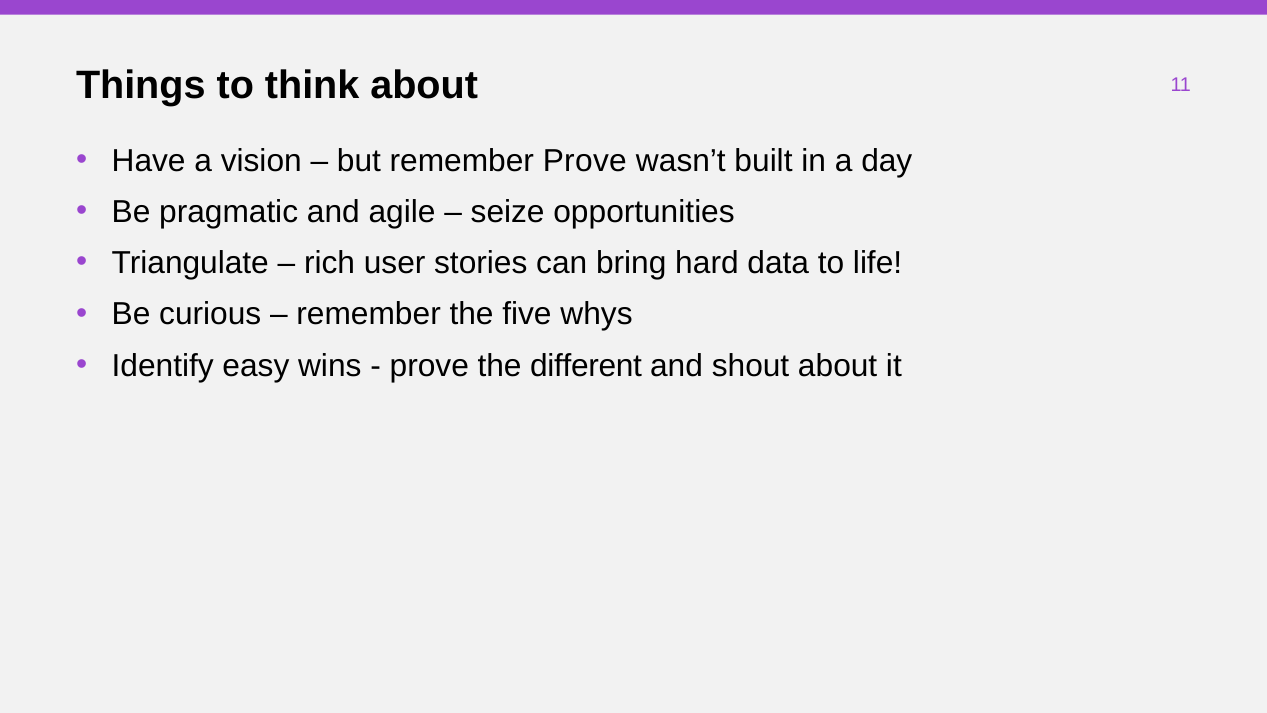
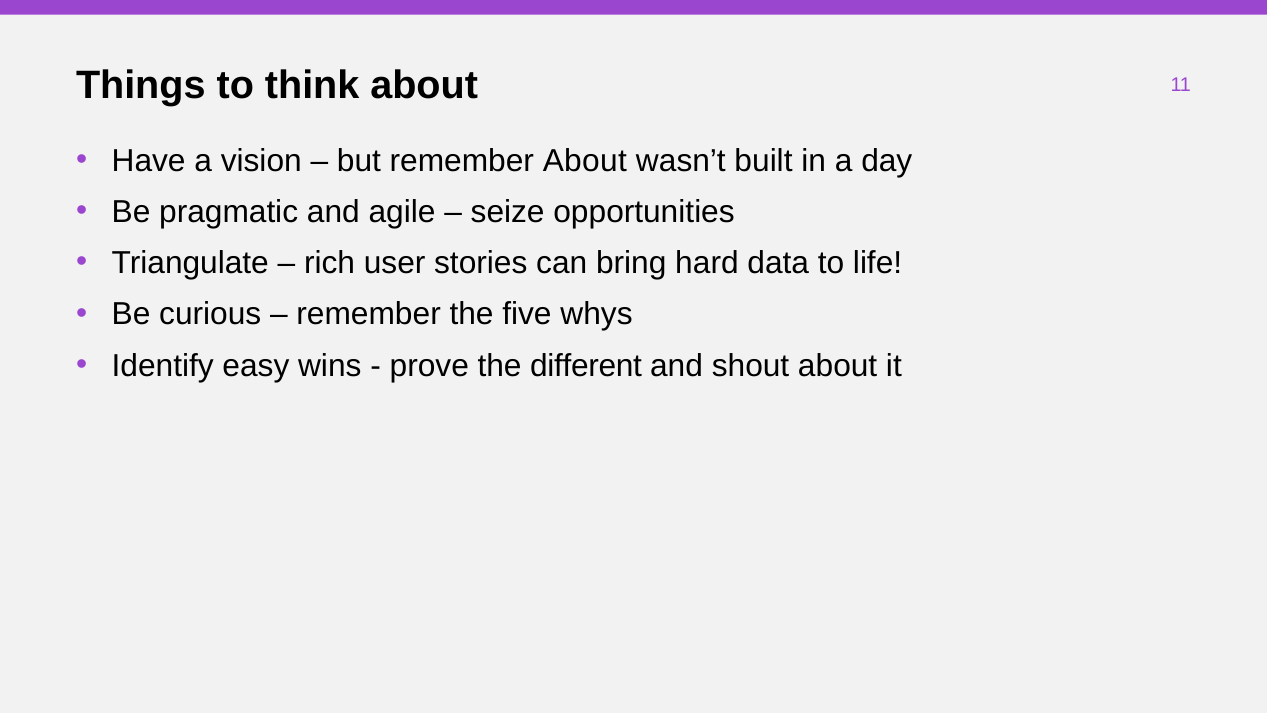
remember Prove: Prove -> About
